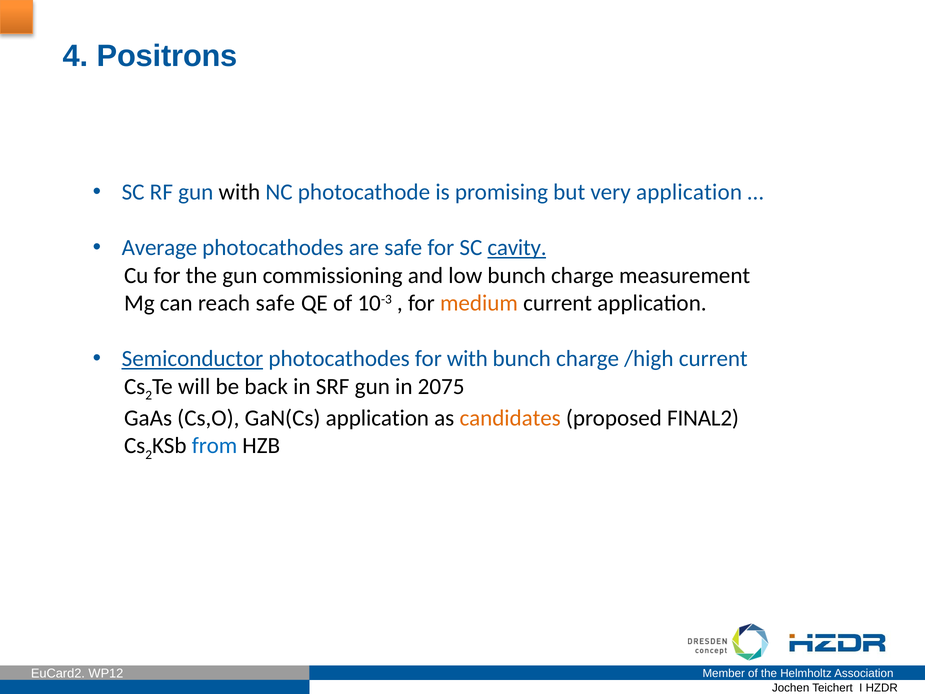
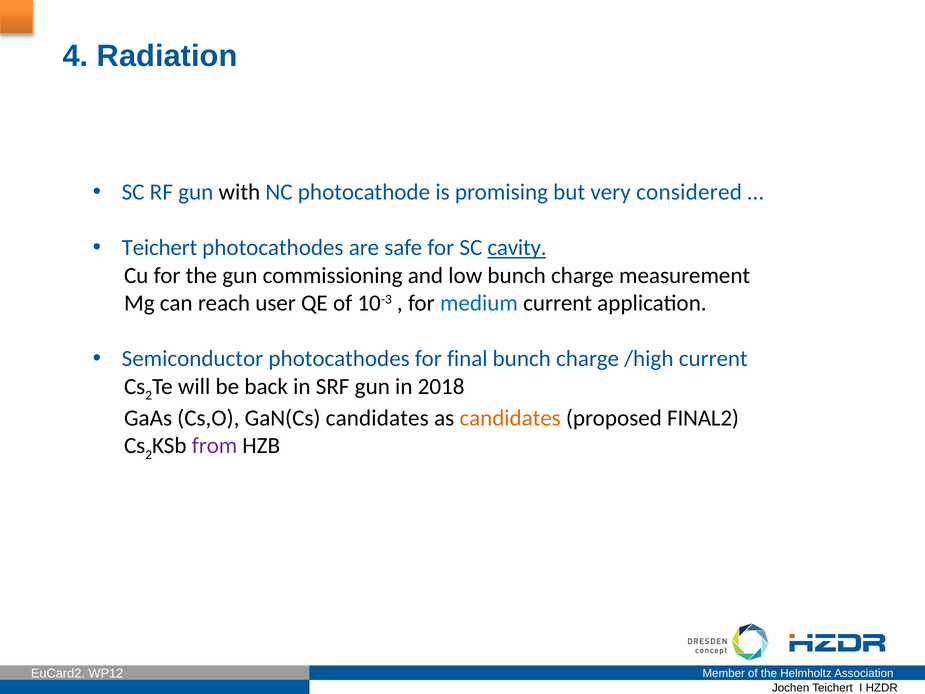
Positrons: Positrons -> Radiation
very application: application -> considered
Average at (159, 248): Average -> Teichert
reach safe: safe -> user
medium colour: orange -> blue
Semiconductor underline: present -> none
for with: with -> final
2075: 2075 -> 2018
GaN(Cs application: application -> candidates
from colour: blue -> purple
